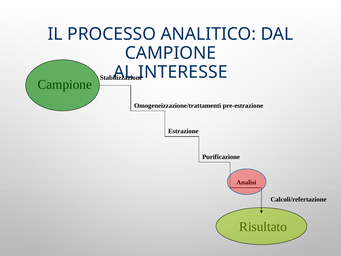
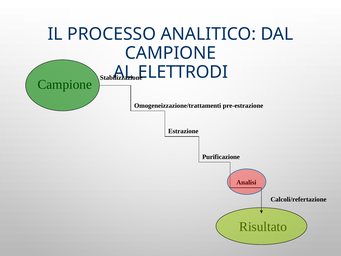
INTERESSE: INTERESSE -> ELETTRODI
